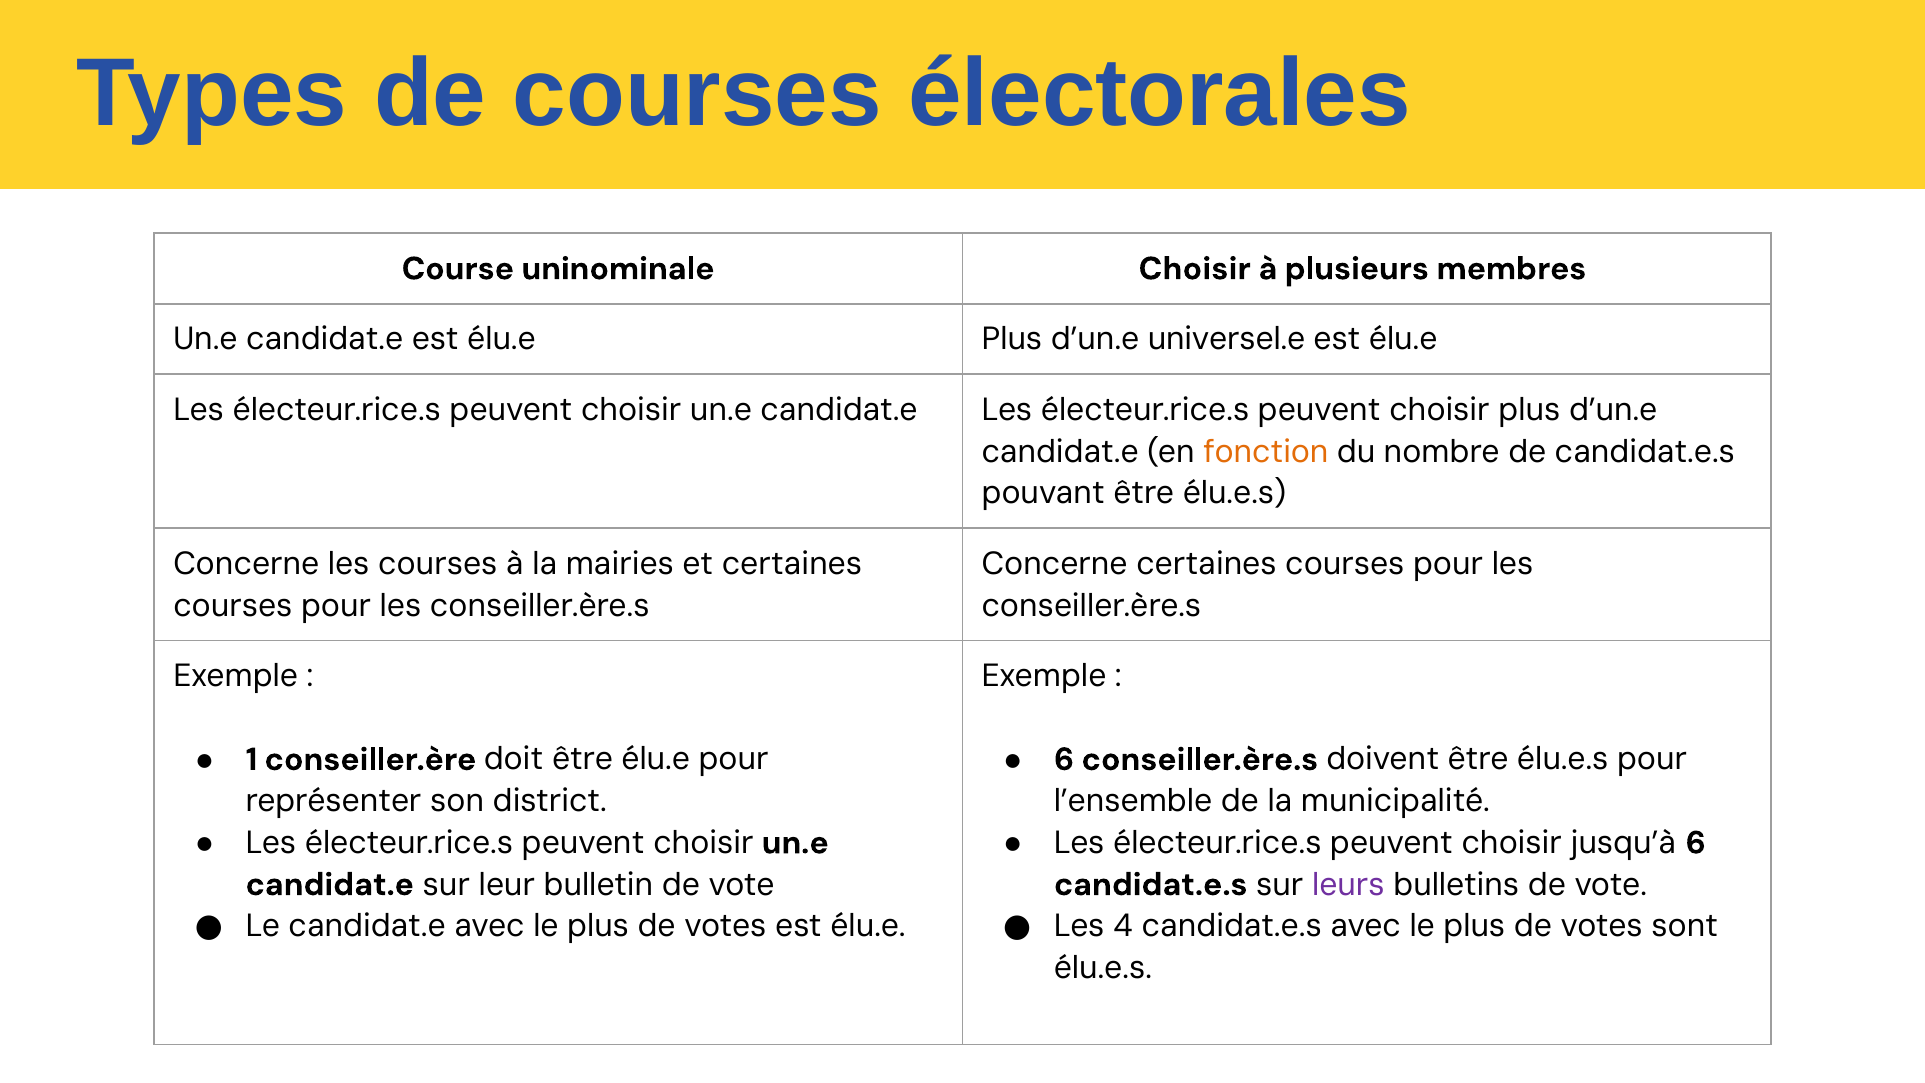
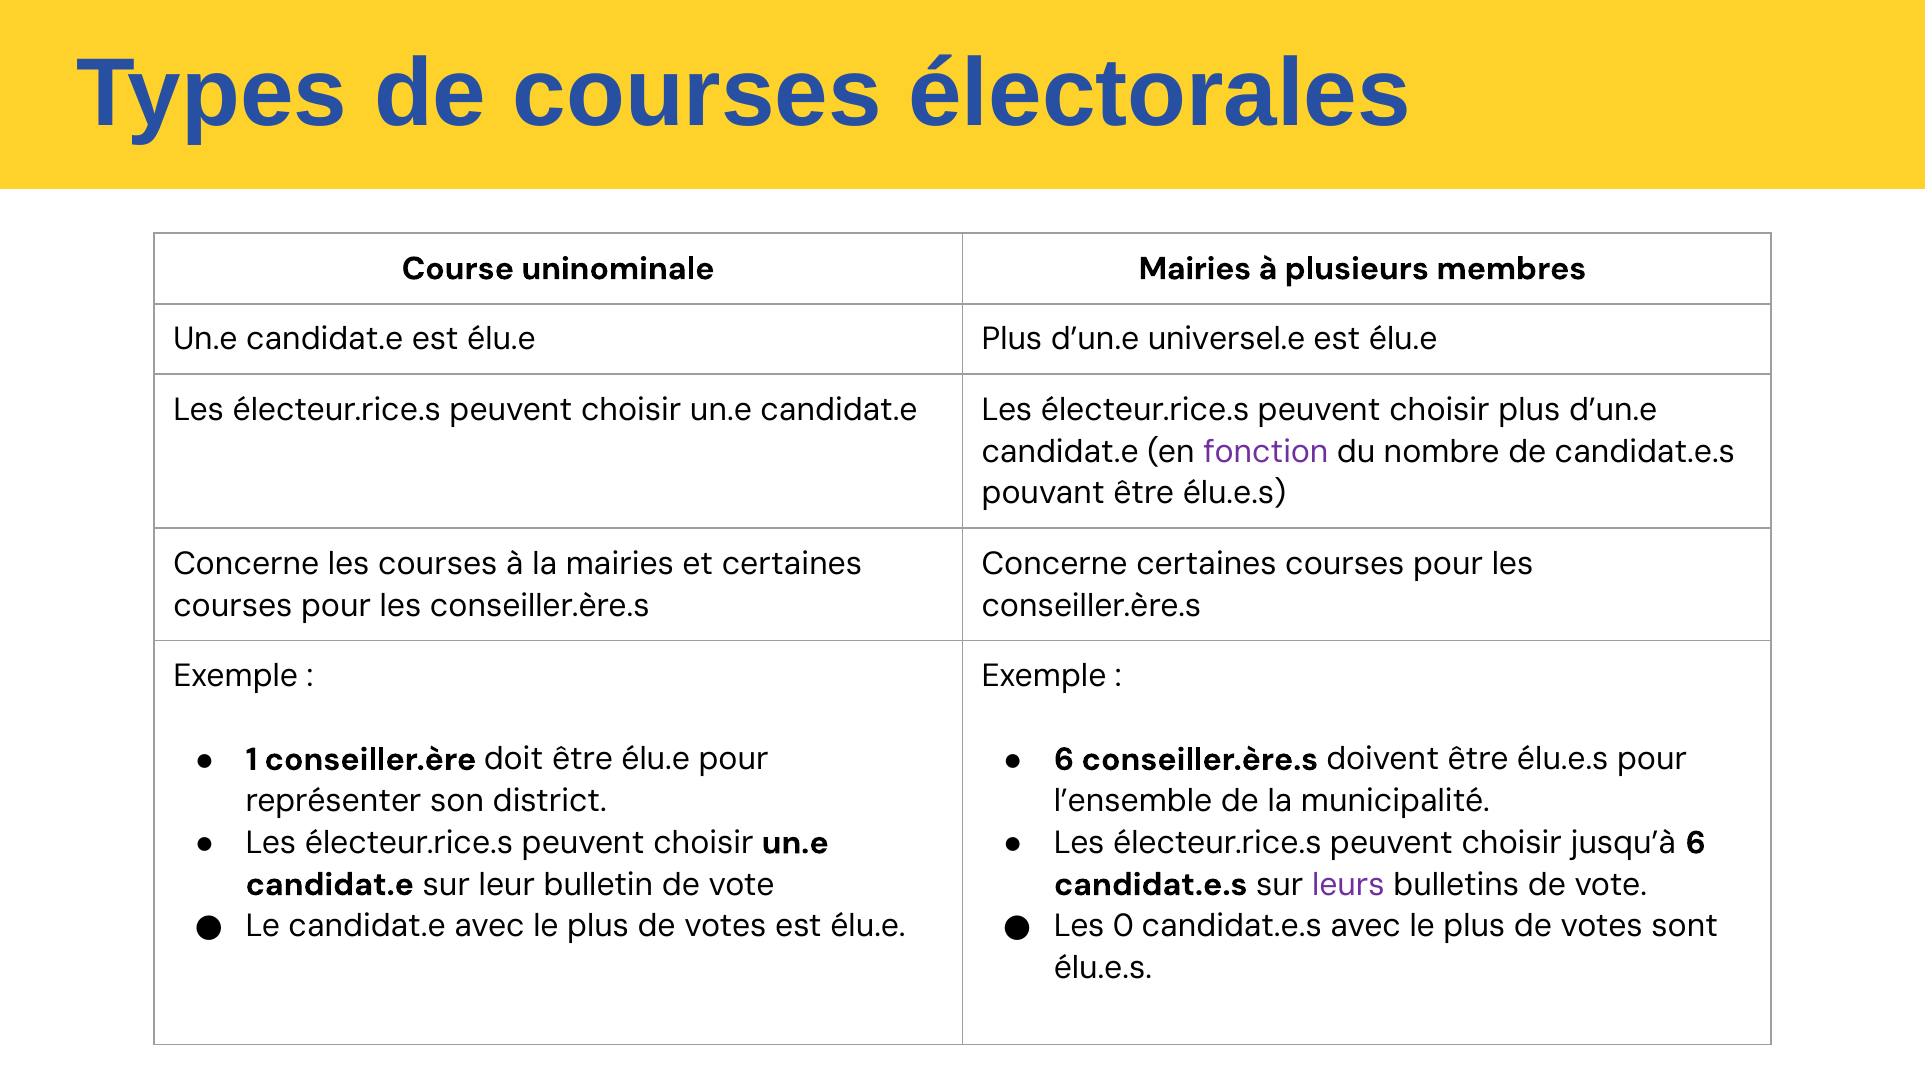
uninominale Choisir: Choisir -> Mairies
fonction colour: orange -> purple
4: 4 -> 0
